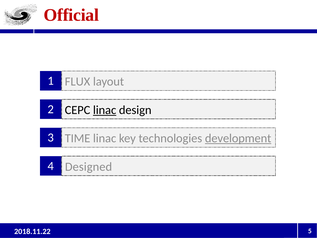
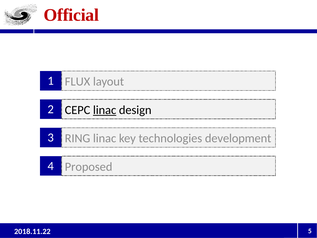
TIME: TIME -> RING
development underline: present -> none
Designed: Designed -> Proposed
